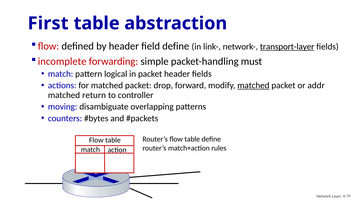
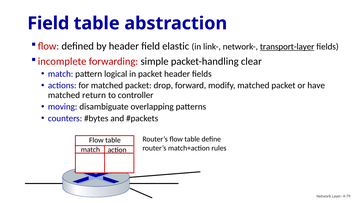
First at (48, 23): First -> Field
field define: define -> elastic
must: must -> clear
matched at (253, 85) underline: present -> none
addr: addr -> have
